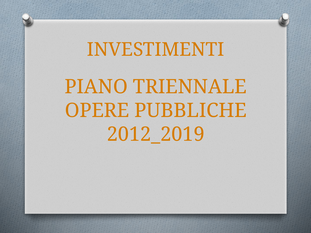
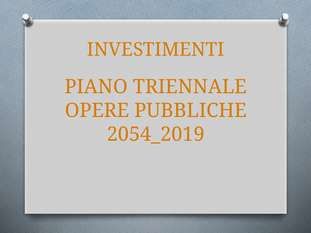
2012_2019: 2012_2019 -> 2054_2019
